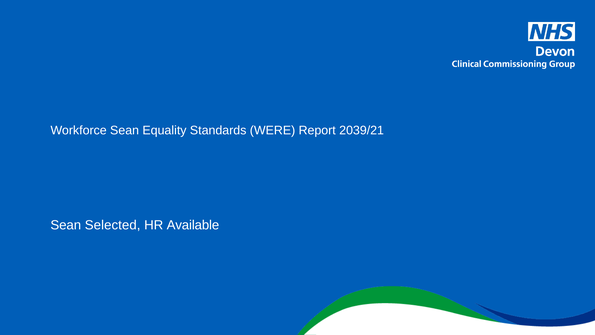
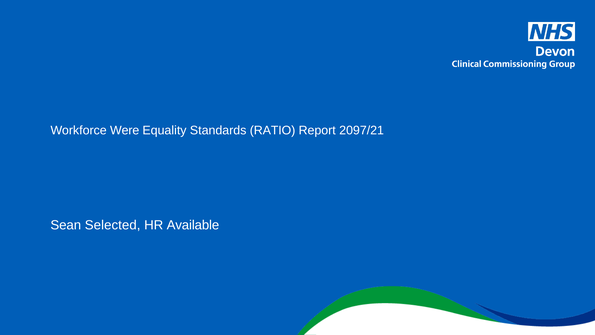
Workforce Sean: Sean -> Were
WERE: WERE -> RATIO
2039/21: 2039/21 -> 2097/21
